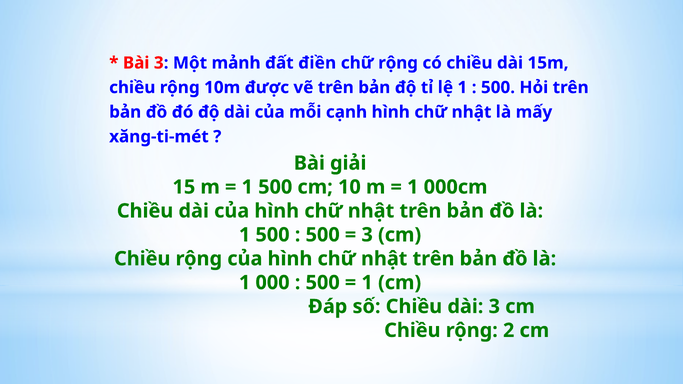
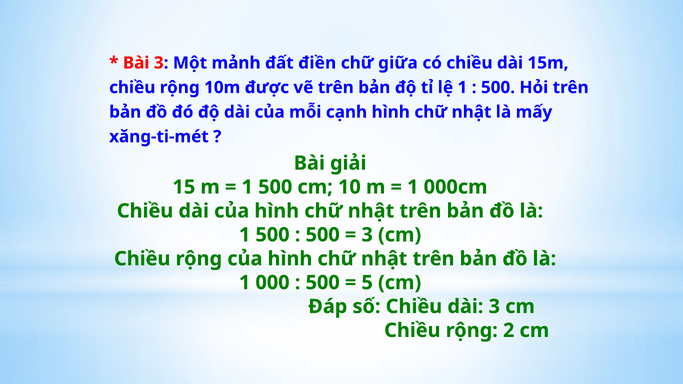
chữ rộng: rộng -> giữa
1 at (367, 283): 1 -> 5
